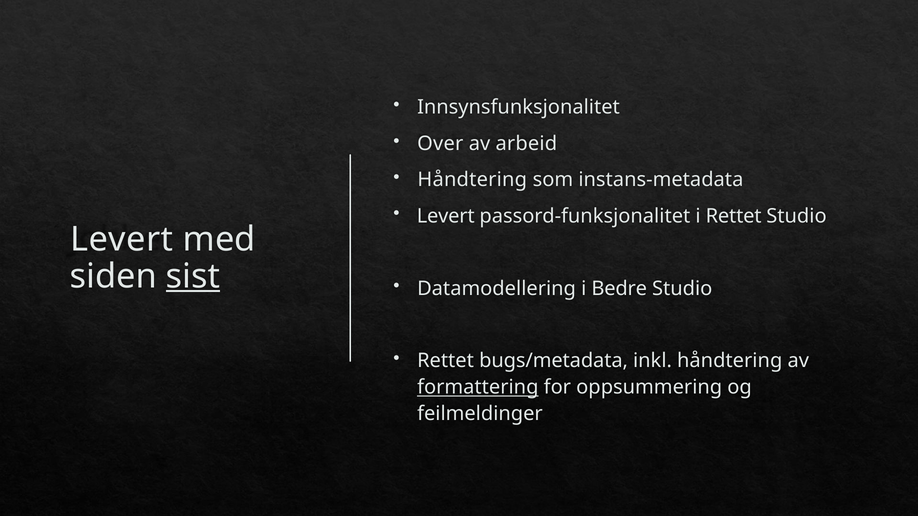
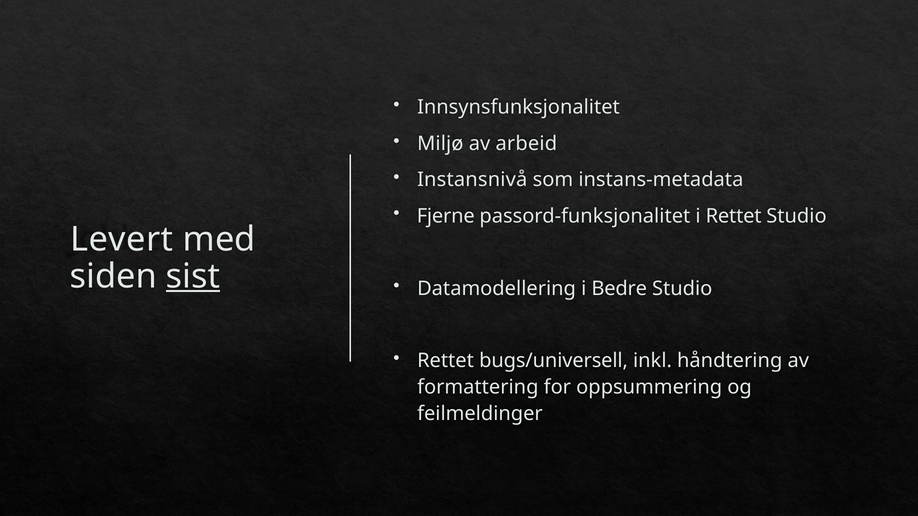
Over: Over -> Miljø
Håndtering at (472, 180): Håndtering -> Instansnivå
Levert at (446, 216): Levert -> Fjerne
bugs/metadata: bugs/metadata -> bugs/universell
formattering underline: present -> none
